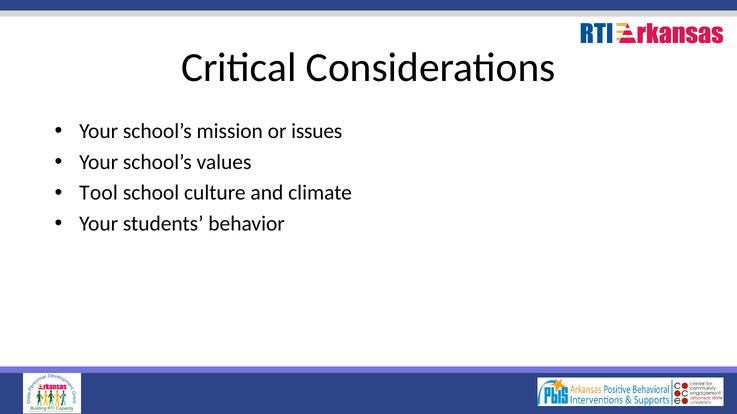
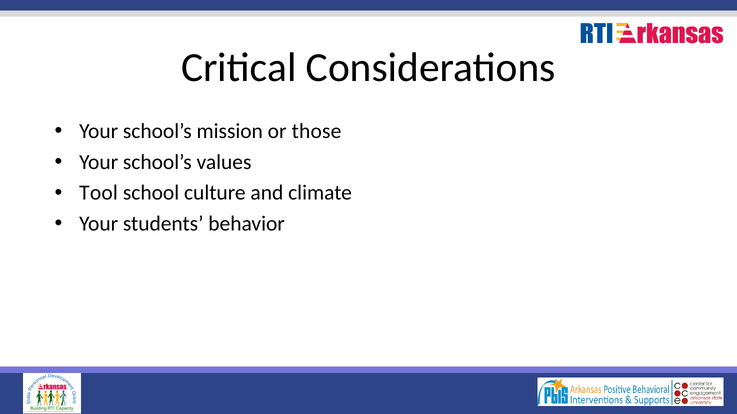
issues: issues -> those
